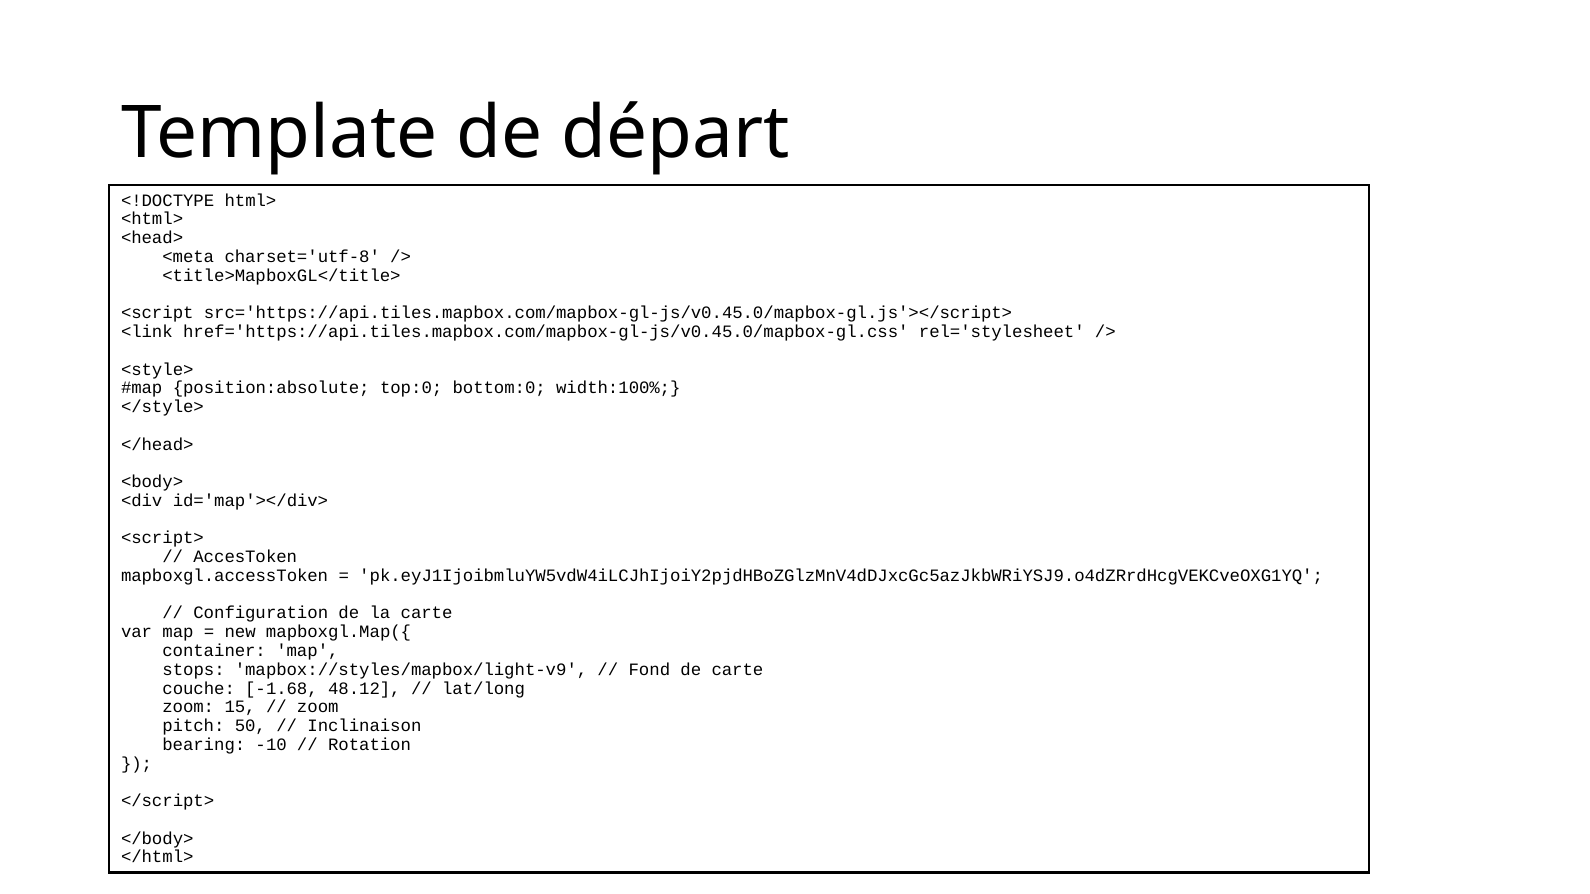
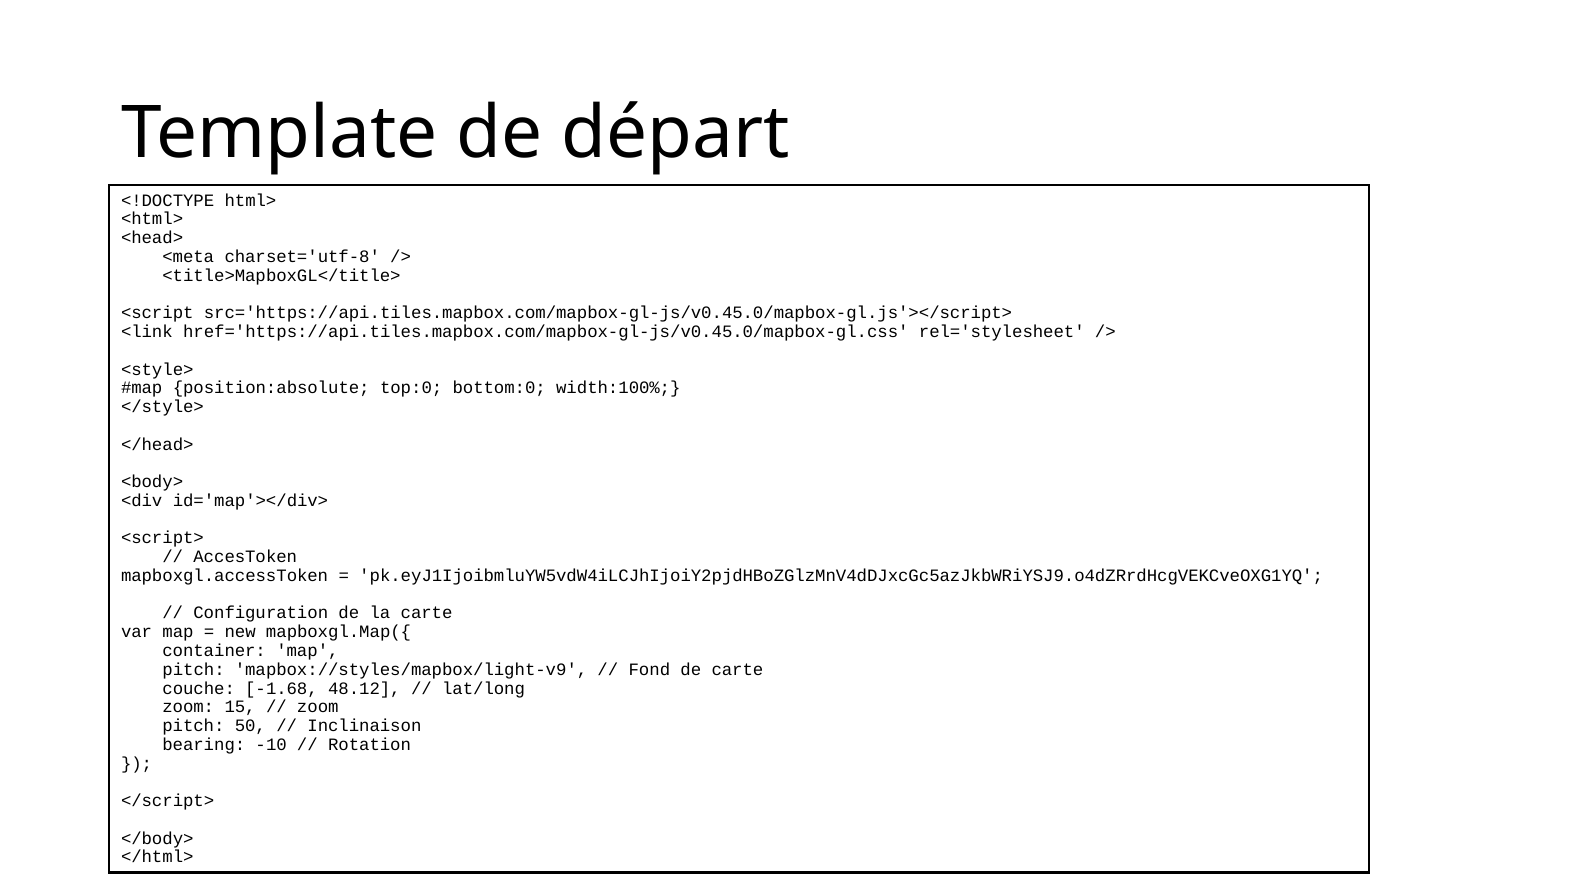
stops at (194, 670): stops -> pitch
